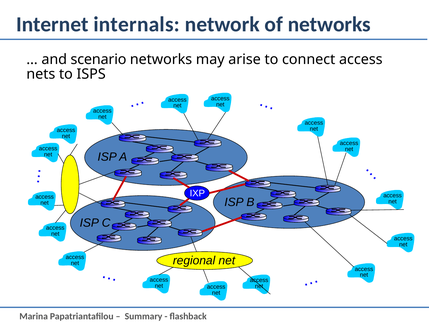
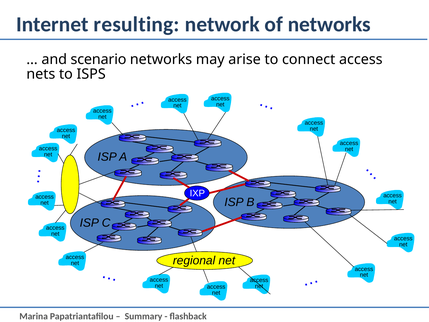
internals: internals -> resulting
